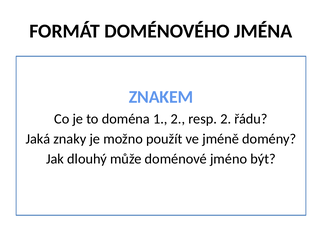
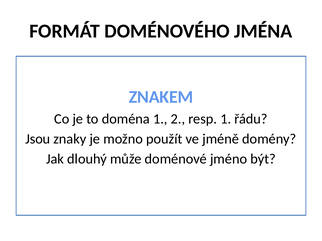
resp 2: 2 -> 1
Jaká: Jaká -> Jsou
